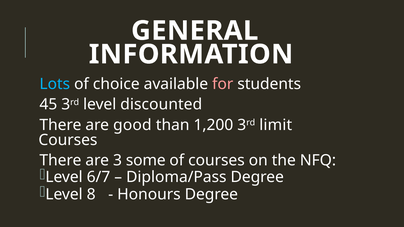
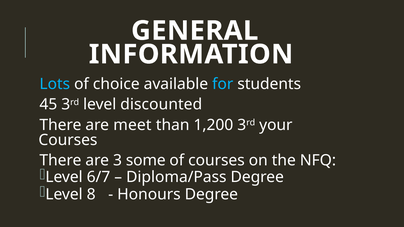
for colour: pink -> light blue
good: good -> meet
limit: limit -> your
